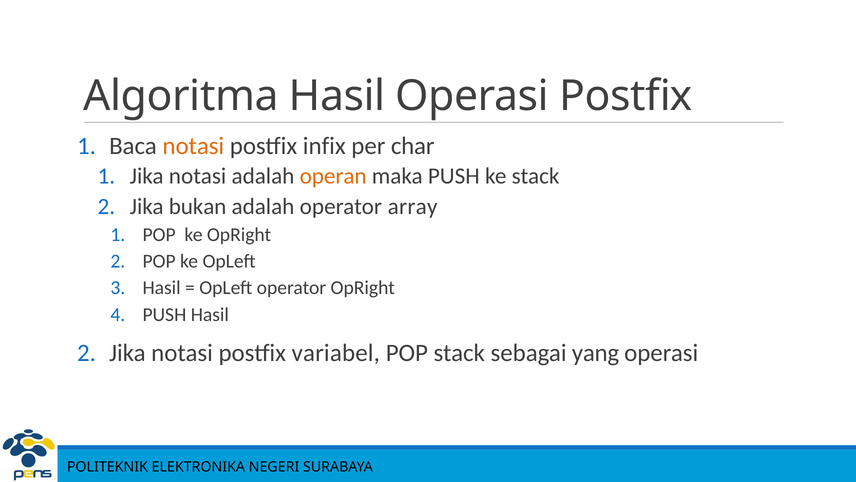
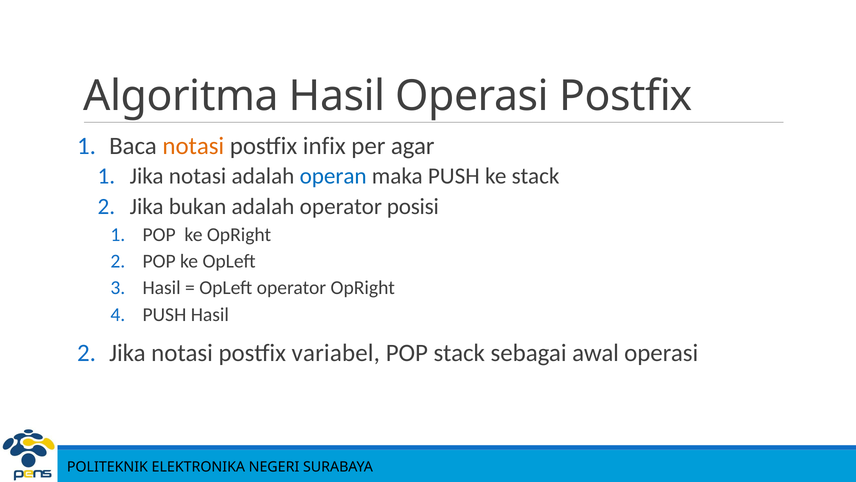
char: char -> agar
operan colour: orange -> blue
array: array -> posisi
yang: yang -> awal
